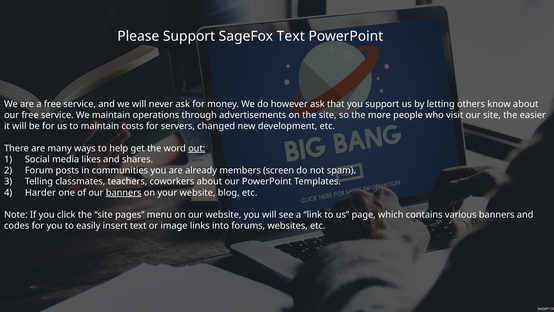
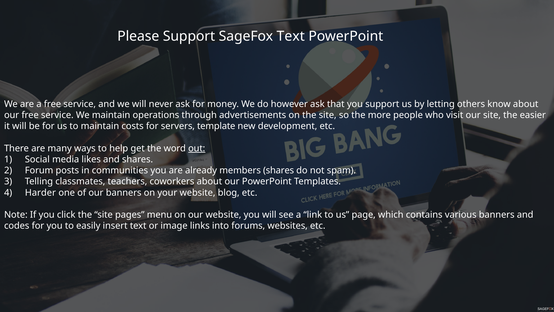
changed: changed -> template
members screen: screen -> shares
banners at (124, 192) underline: present -> none
